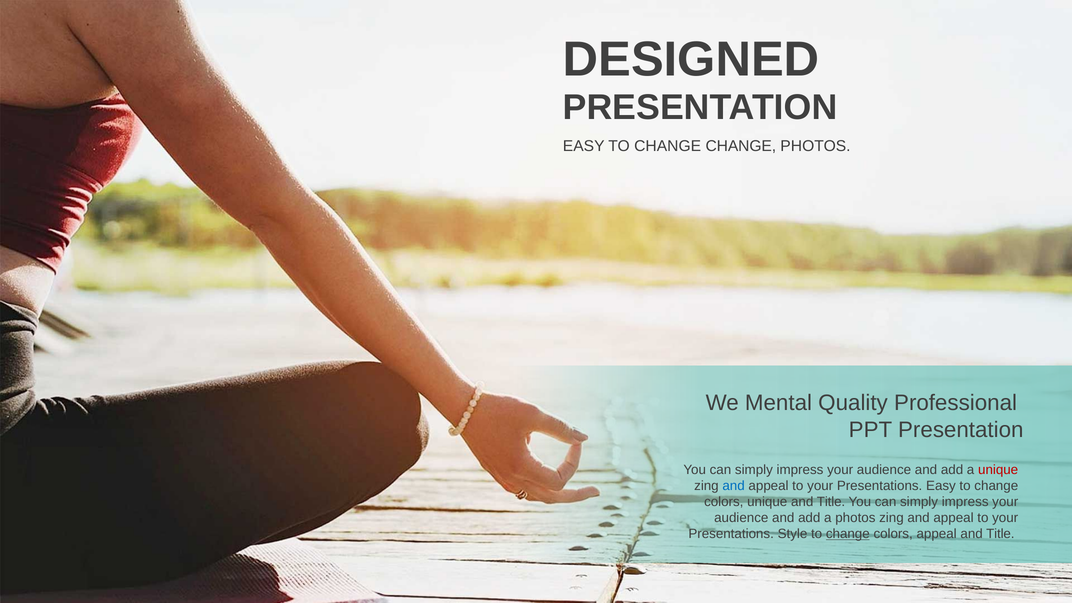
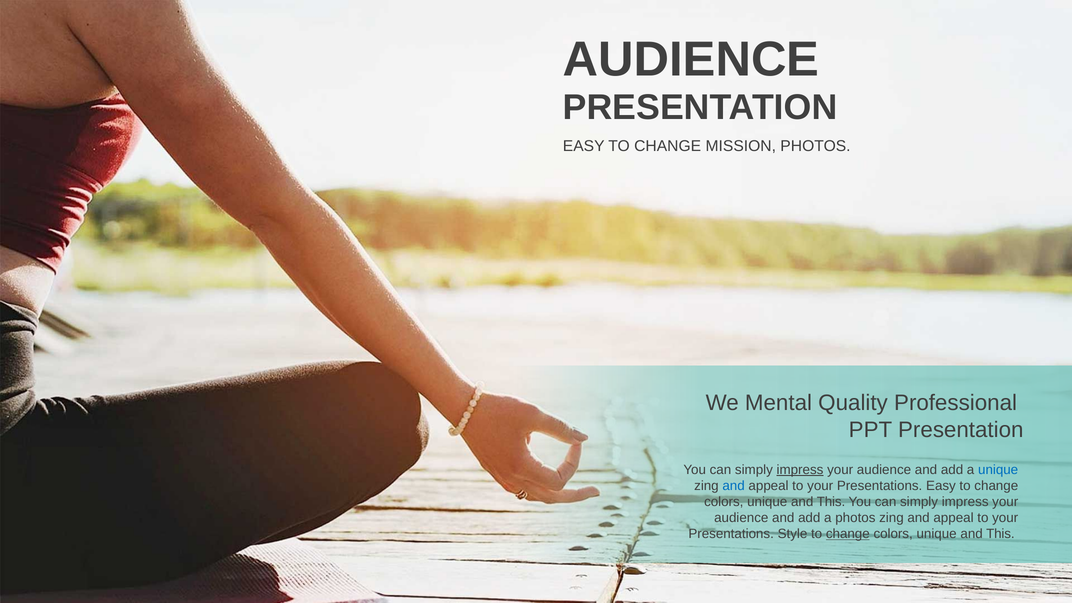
DESIGNED at (691, 60): DESIGNED -> AUDIENCE
CHANGE CHANGE: CHANGE -> MISSION
impress at (800, 470) underline: none -> present
unique at (998, 470) colour: red -> blue
Title at (831, 502): Title -> This
appeal at (937, 534): appeal -> unique
Title at (1000, 534): Title -> This
